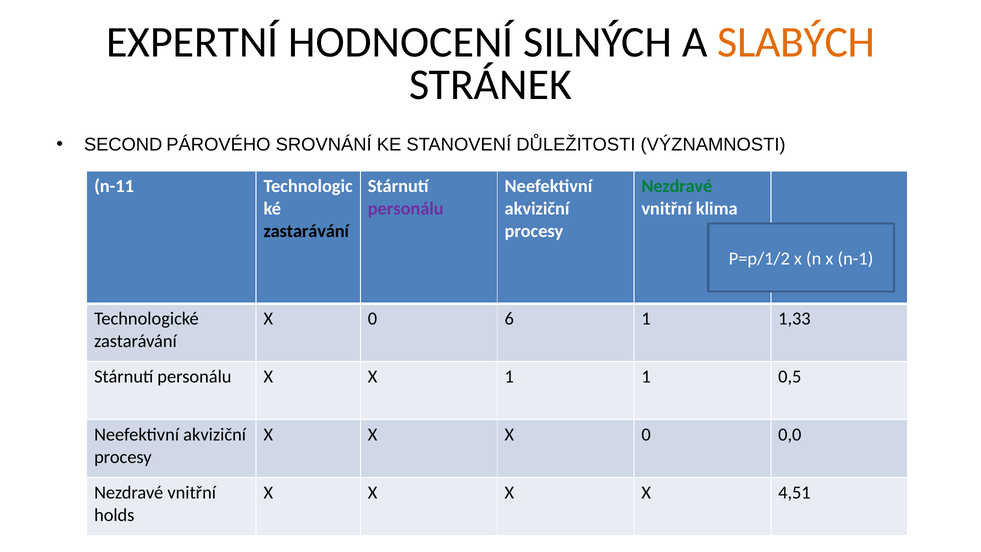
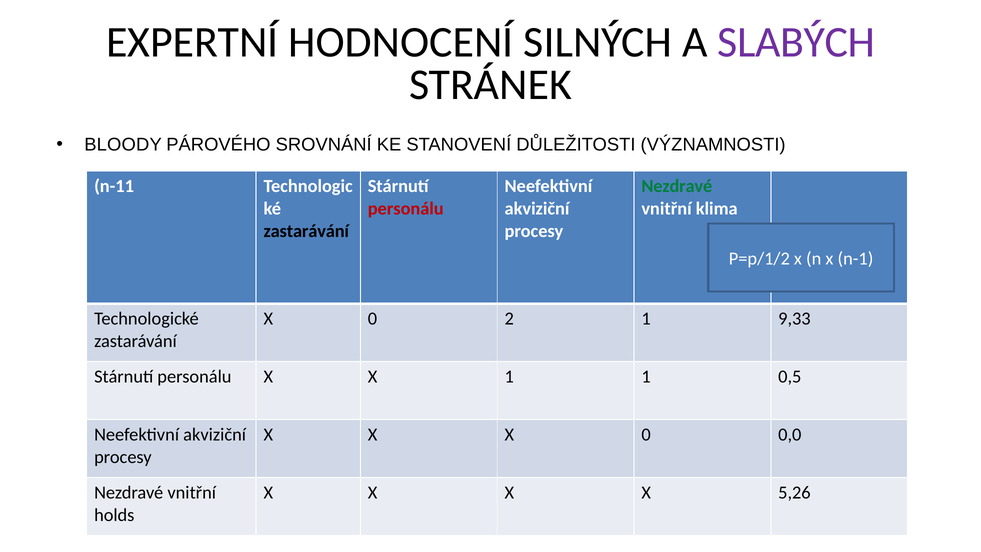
SLABÝCH colour: orange -> purple
SECOND: SECOND -> BLOODY
personálu at (406, 209) colour: purple -> red
6: 6 -> 2
1,33: 1,33 -> 9,33
4,51: 4,51 -> 5,26
